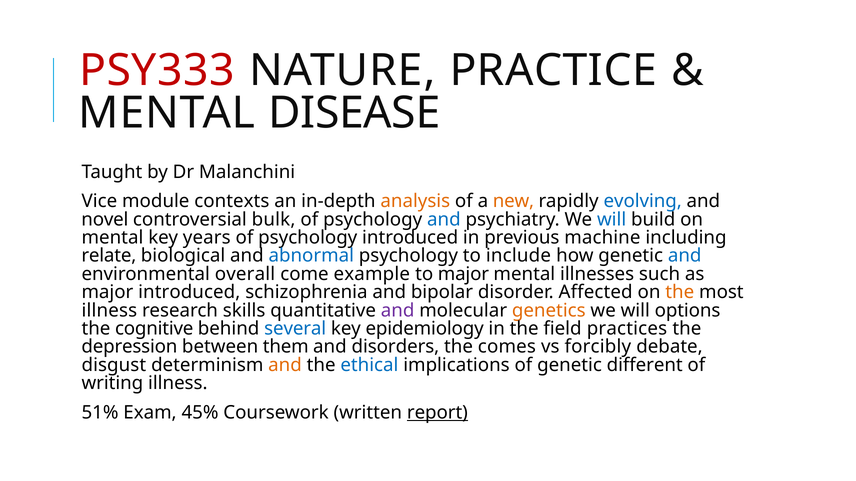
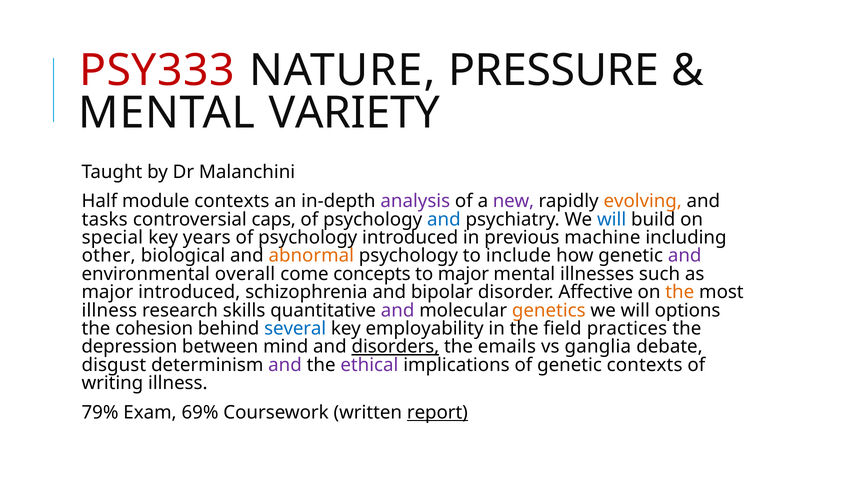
PRACTICE: PRACTICE -> PRESSURE
DISEASE: DISEASE -> VARIETY
Vice: Vice -> Half
analysis colour: orange -> purple
new colour: orange -> purple
evolving colour: blue -> orange
novel: novel -> tasks
bulk: bulk -> caps
mental at (112, 238): mental -> special
relate: relate -> other
abnormal colour: blue -> orange
and at (685, 256) colour: blue -> purple
example: example -> concepts
Affected: Affected -> Affective
cognitive: cognitive -> cohesion
epidemiology: epidemiology -> employability
them: them -> mind
disorders underline: none -> present
comes: comes -> emails
forcibly: forcibly -> ganglia
and at (285, 365) colour: orange -> purple
ethical colour: blue -> purple
genetic different: different -> contexts
51%: 51% -> 79%
45%: 45% -> 69%
